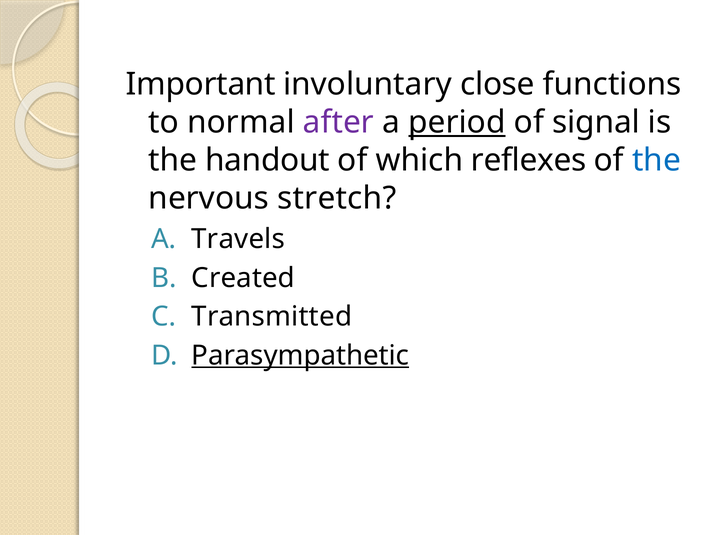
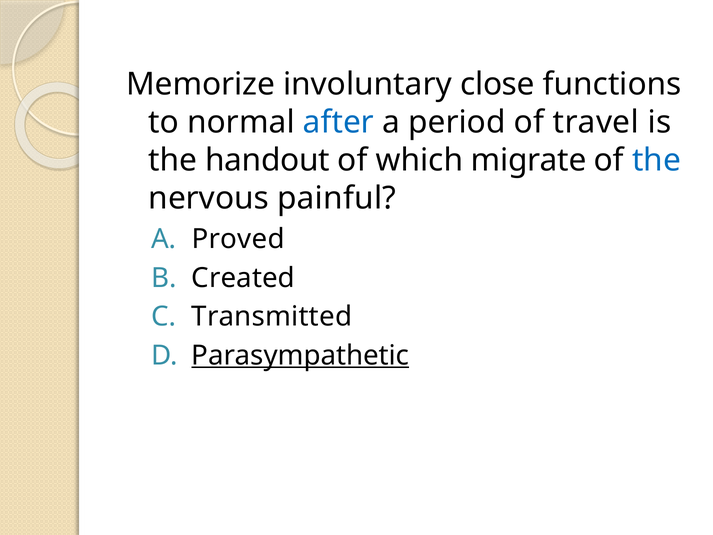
Important: Important -> Memorize
after colour: purple -> blue
period underline: present -> none
signal: signal -> travel
reflexes: reflexes -> migrate
stretch: stretch -> painful
Travels: Travels -> Proved
